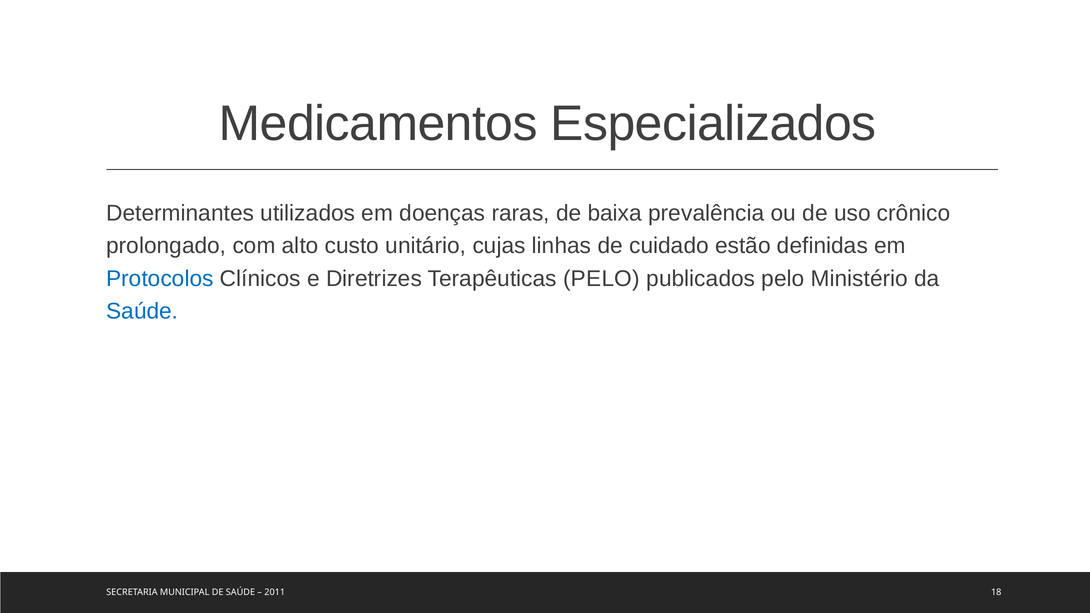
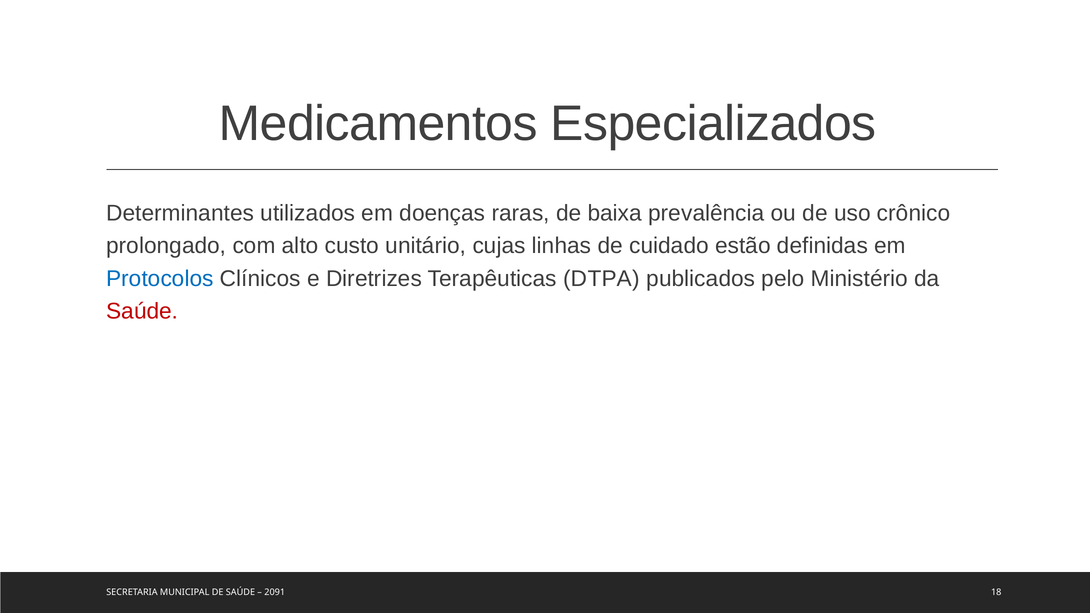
Terapêuticas PELO: PELO -> DTPA
Saúde at (142, 311) colour: blue -> red
2011: 2011 -> 2091
